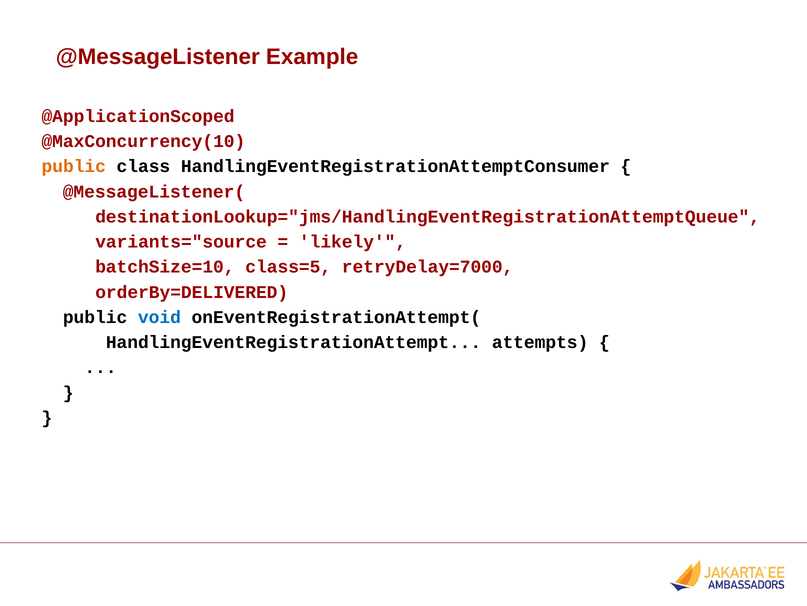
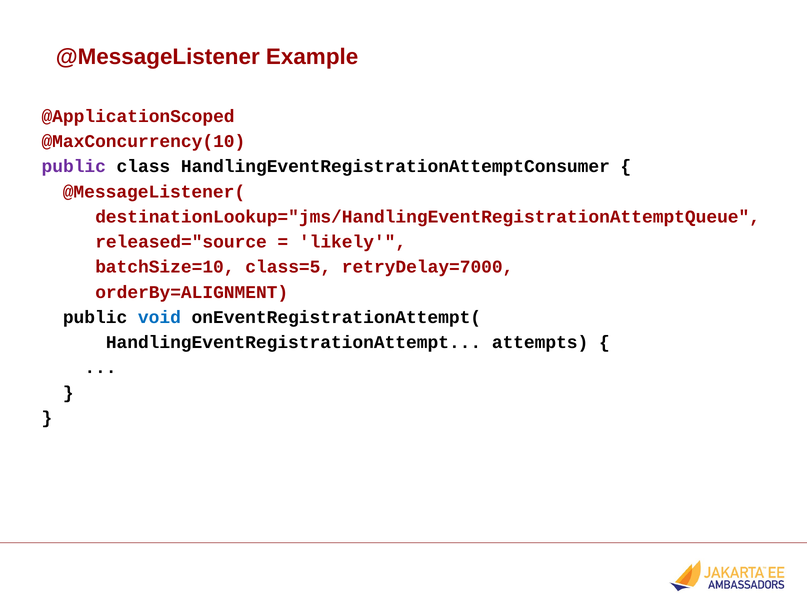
public at (74, 166) colour: orange -> purple
variants="source: variants="source -> released="source
orderBy=DELIVERED: orderBy=DELIVERED -> orderBy=ALIGNMENT
